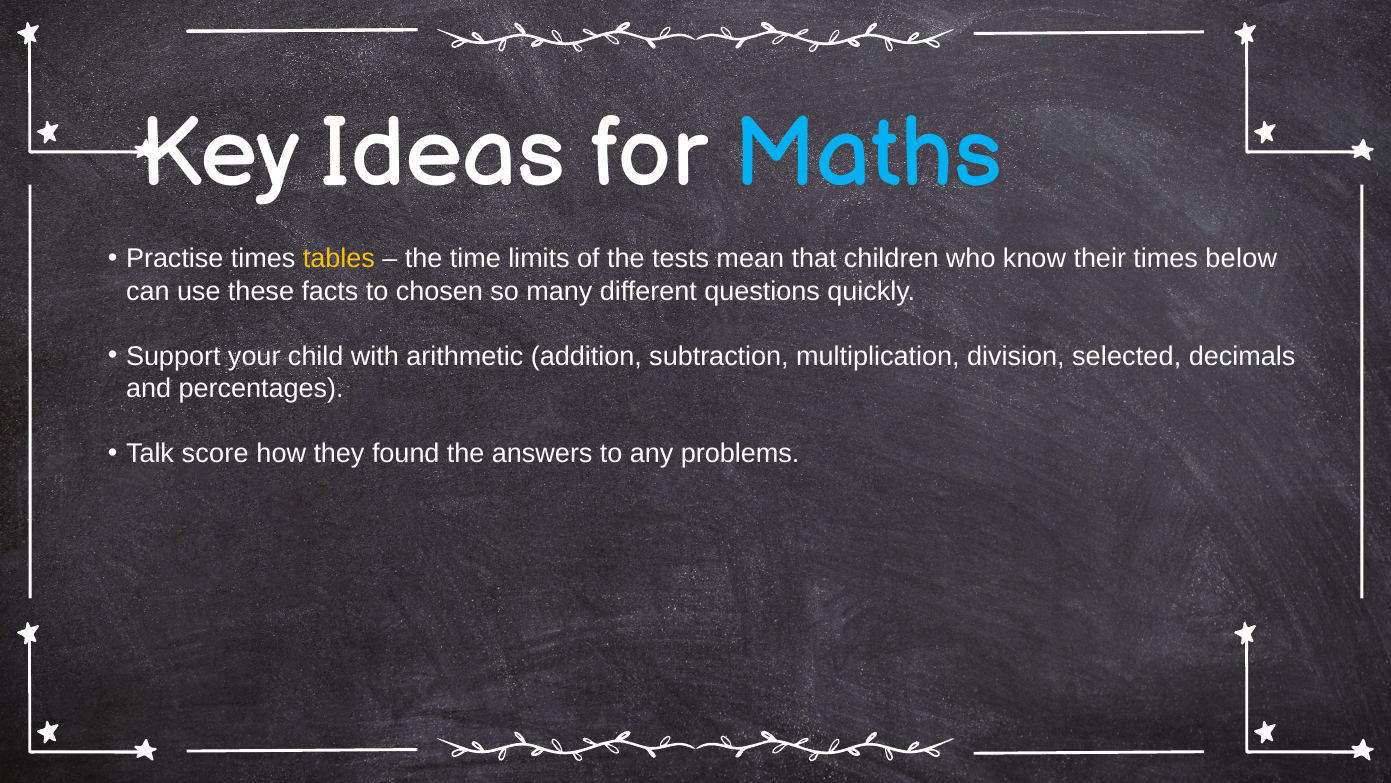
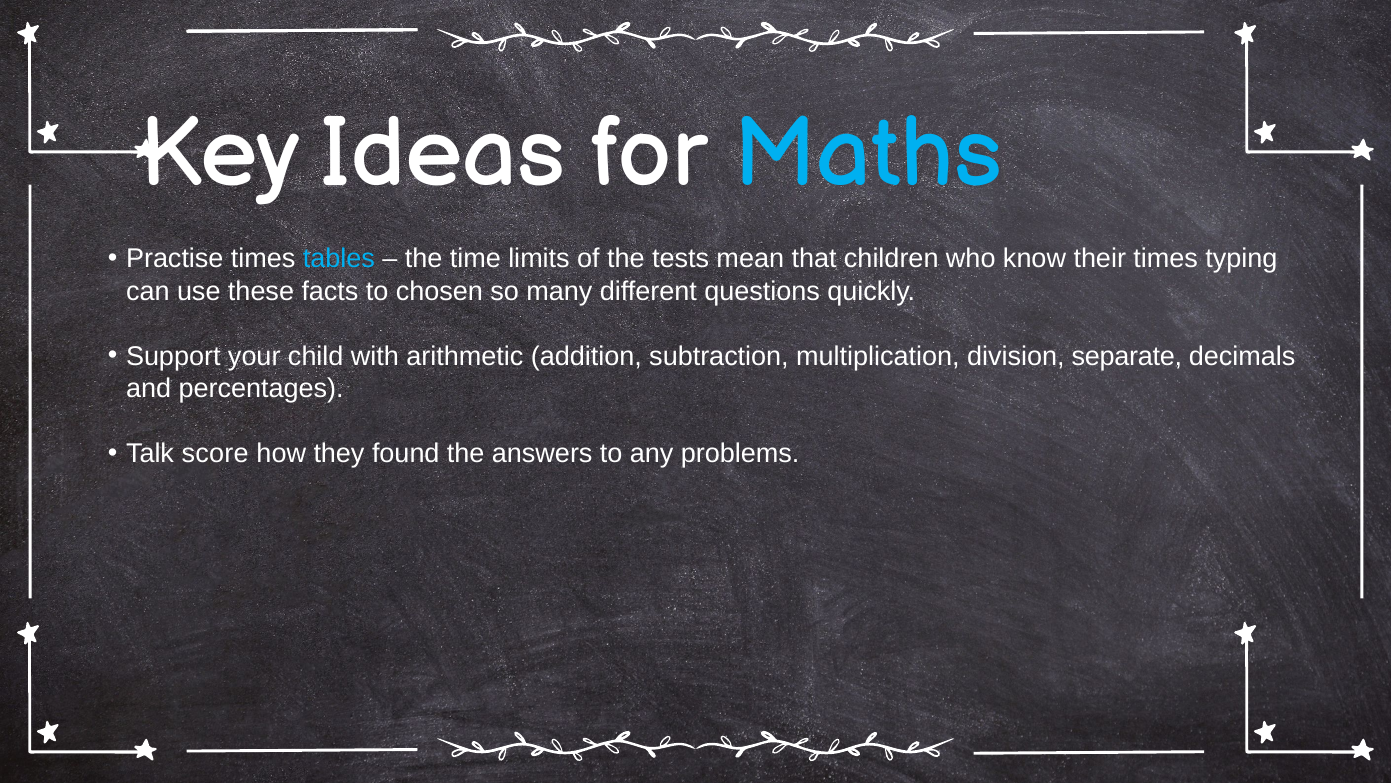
tables colour: yellow -> light blue
below: below -> typing
selected: selected -> separate
